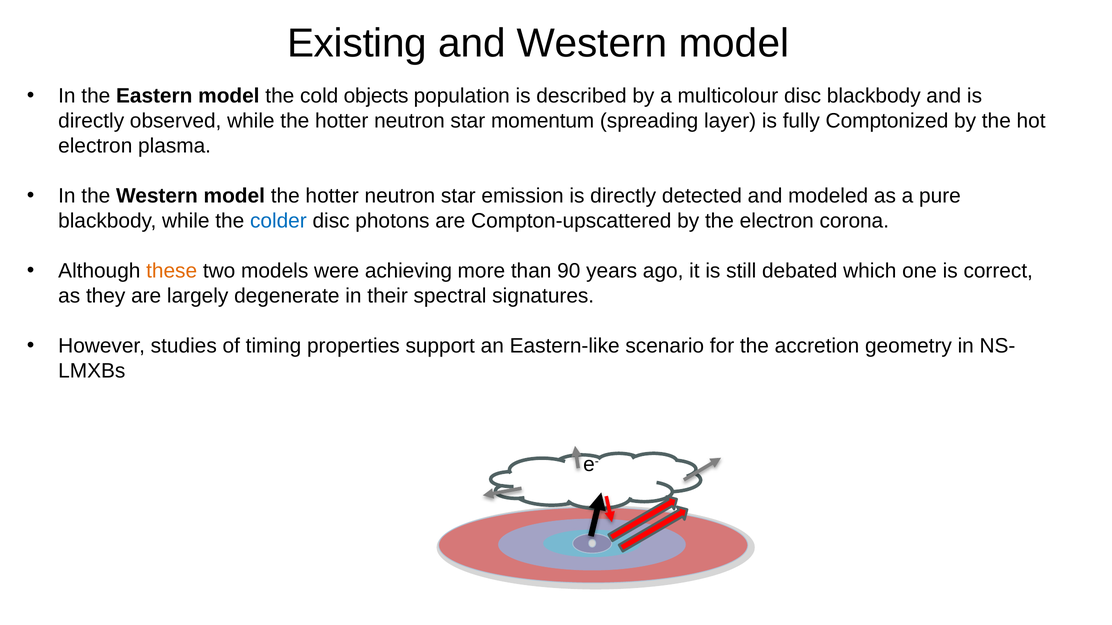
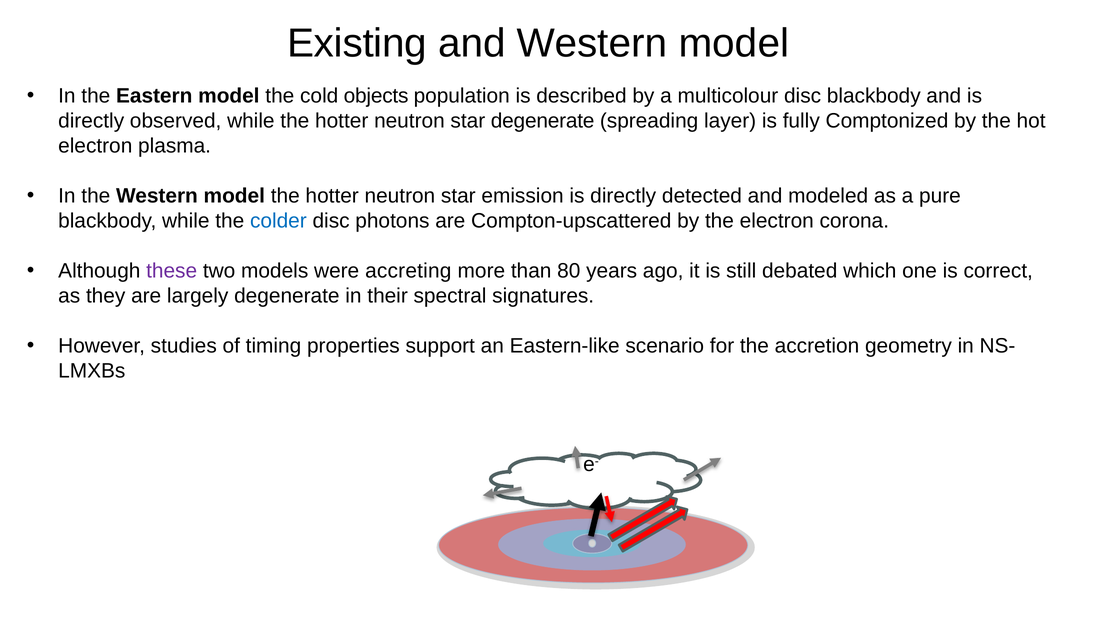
star momentum: momentum -> degenerate
these colour: orange -> purple
achieving: achieving -> accreting
90: 90 -> 80
